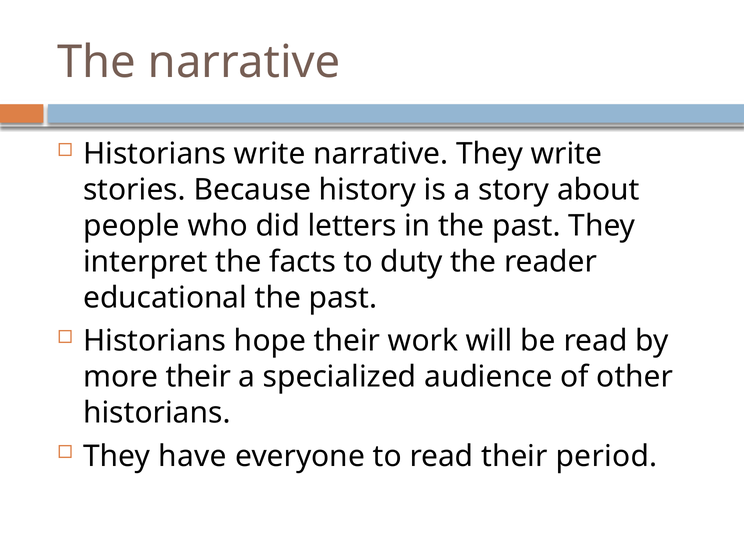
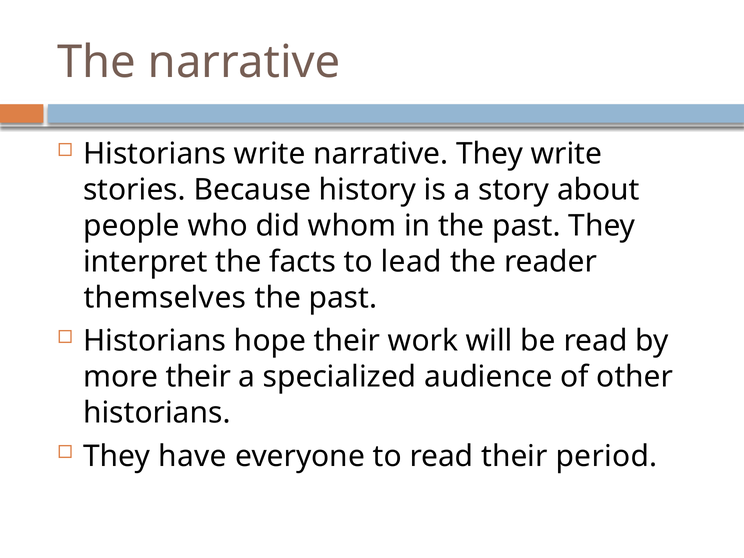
letters: letters -> whom
duty: duty -> lead
educational: educational -> themselves
